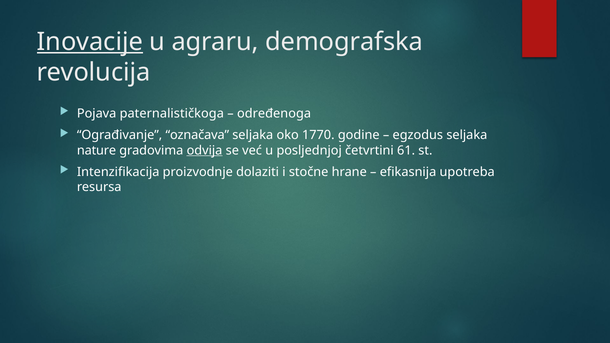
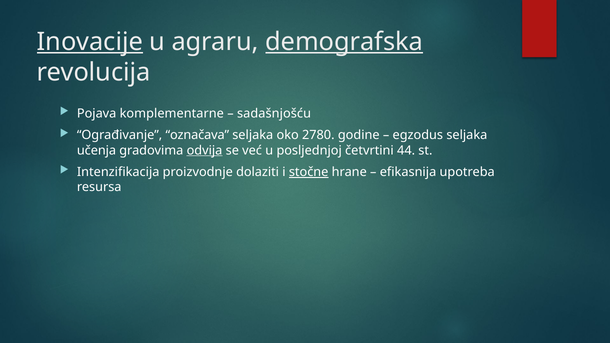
demografska underline: none -> present
paternalističkoga: paternalističkoga -> komplementarne
određenoga: određenoga -> sadašnjošću
1770: 1770 -> 2780
nature: nature -> učenja
61: 61 -> 44
stočne underline: none -> present
